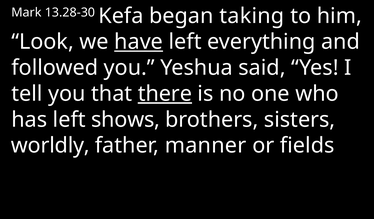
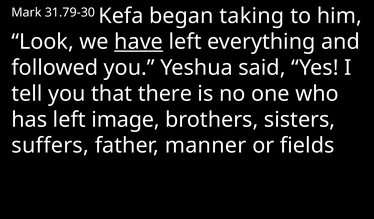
13.28-30: 13.28-30 -> 31.79-30
there underline: present -> none
shows: shows -> image
worldly: worldly -> suffers
